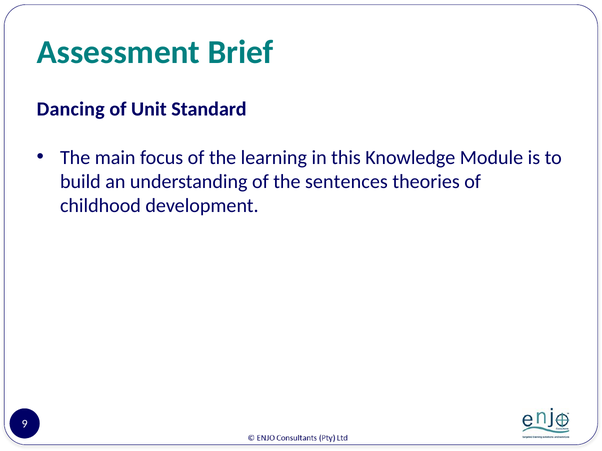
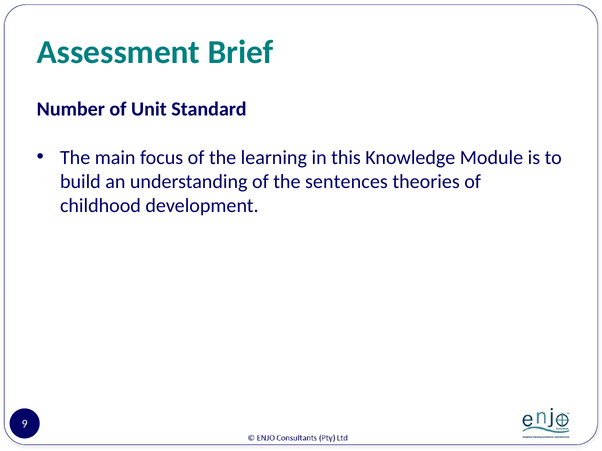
Dancing: Dancing -> Number
